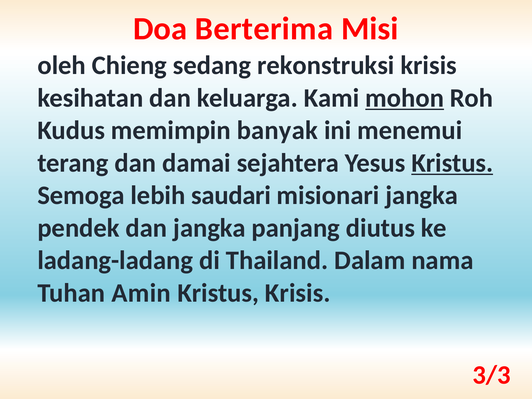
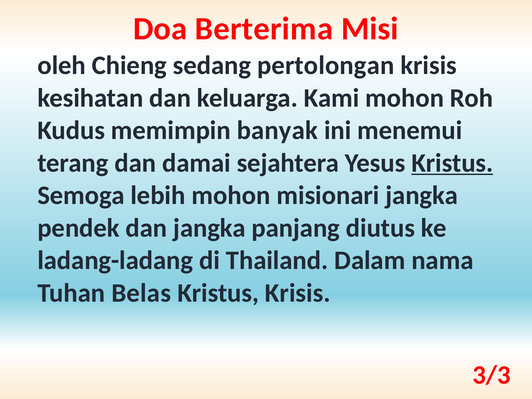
rekonstruksi: rekonstruksi -> pertolongan
mohon at (405, 98) underline: present -> none
lebih saudari: saudari -> mohon
Amin: Amin -> Belas
